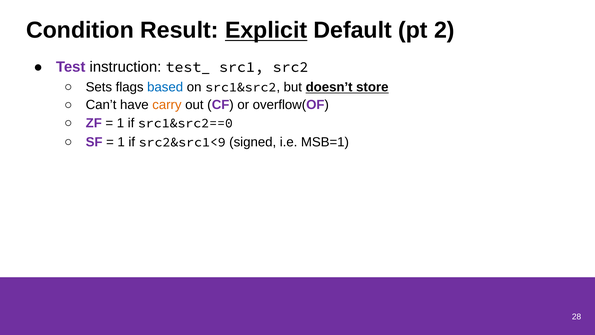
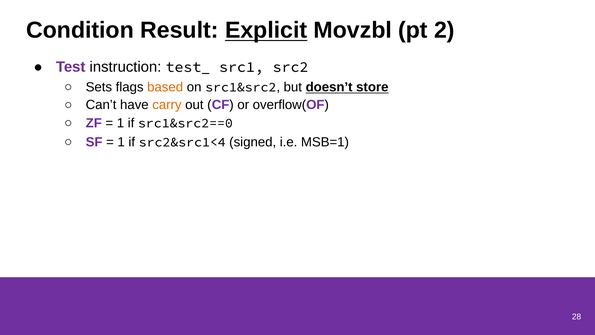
Default: Default -> Movzbl
based colour: blue -> orange
src2&src1<9: src2&src1<9 -> src2&src1<4
